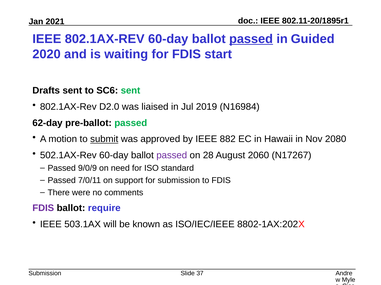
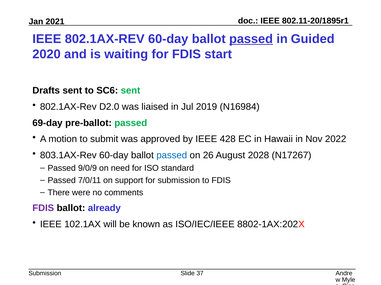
62-day: 62-day -> 69-day
submit underline: present -> none
882: 882 -> 428
2080: 2080 -> 2022
502.1AX-Rev: 502.1AX-Rev -> 803.1AX-Rev
passed at (172, 156) colour: purple -> blue
28: 28 -> 26
2060: 2060 -> 2028
require: require -> already
503.1AX: 503.1AX -> 102.1AX
